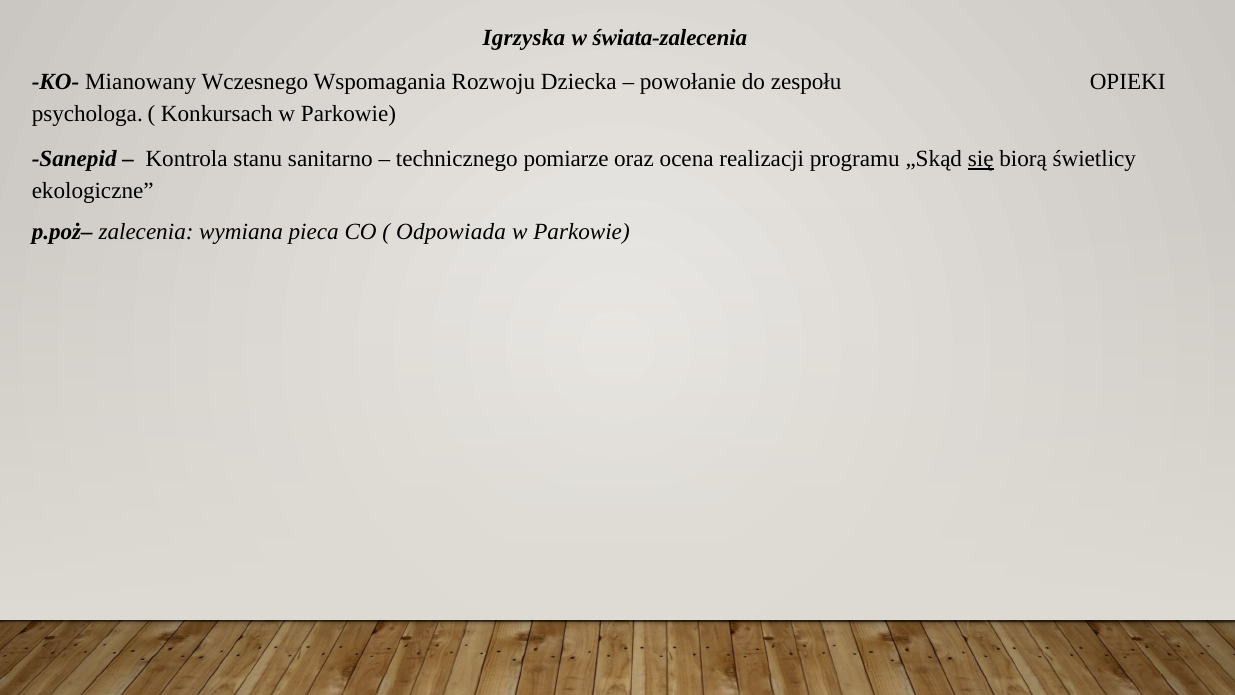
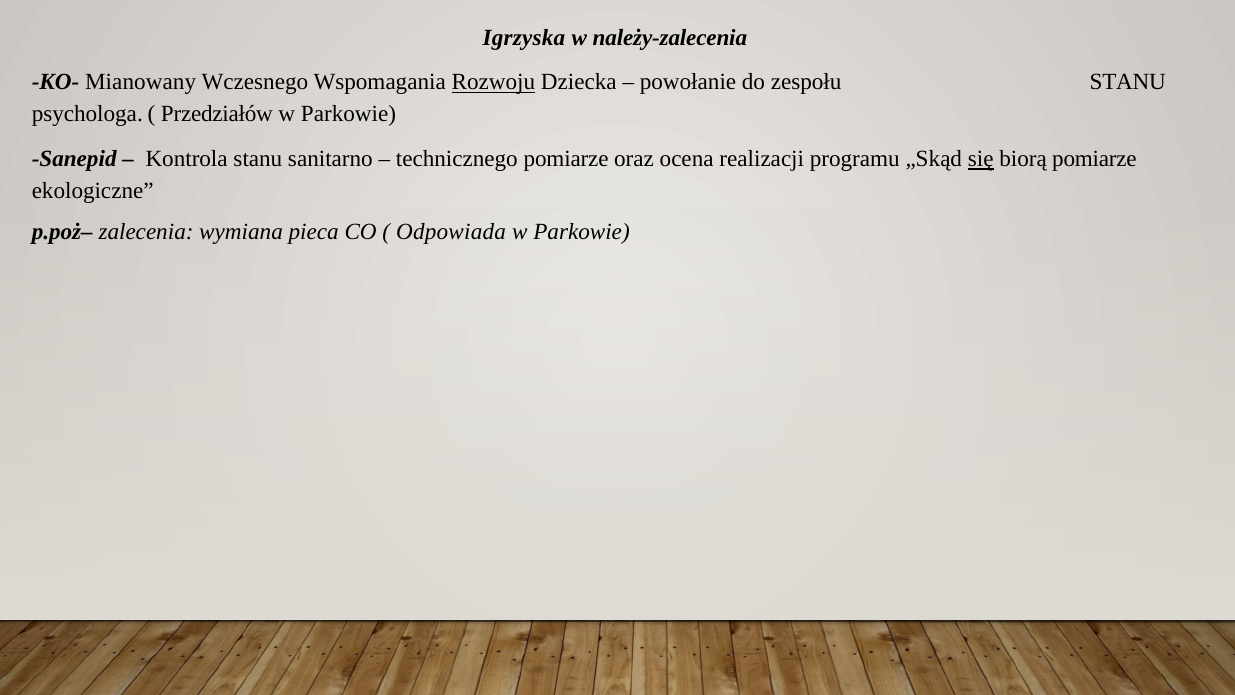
świata-zalecenia: świata-zalecenia -> należy-zalecenia
Rozwoju underline: none -> present
zespołu OPIEKI: OPIEKI -> STANU
Konkursach: Konkursach -> Przedziałów
biorą świetlicy: świetlicy -> pomiarze
